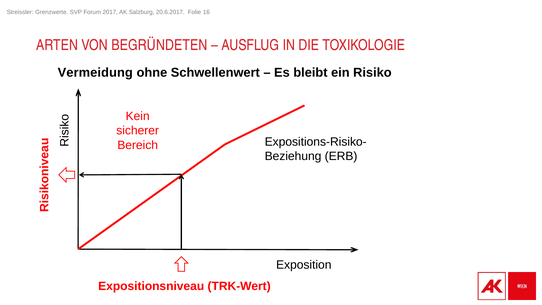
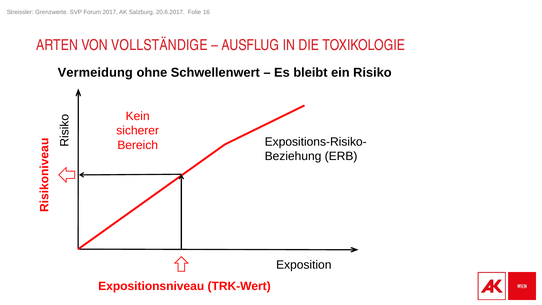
BEGRÜNDETEN: BEGRÜNDETEN -> VOLLSTÄNDIGE
